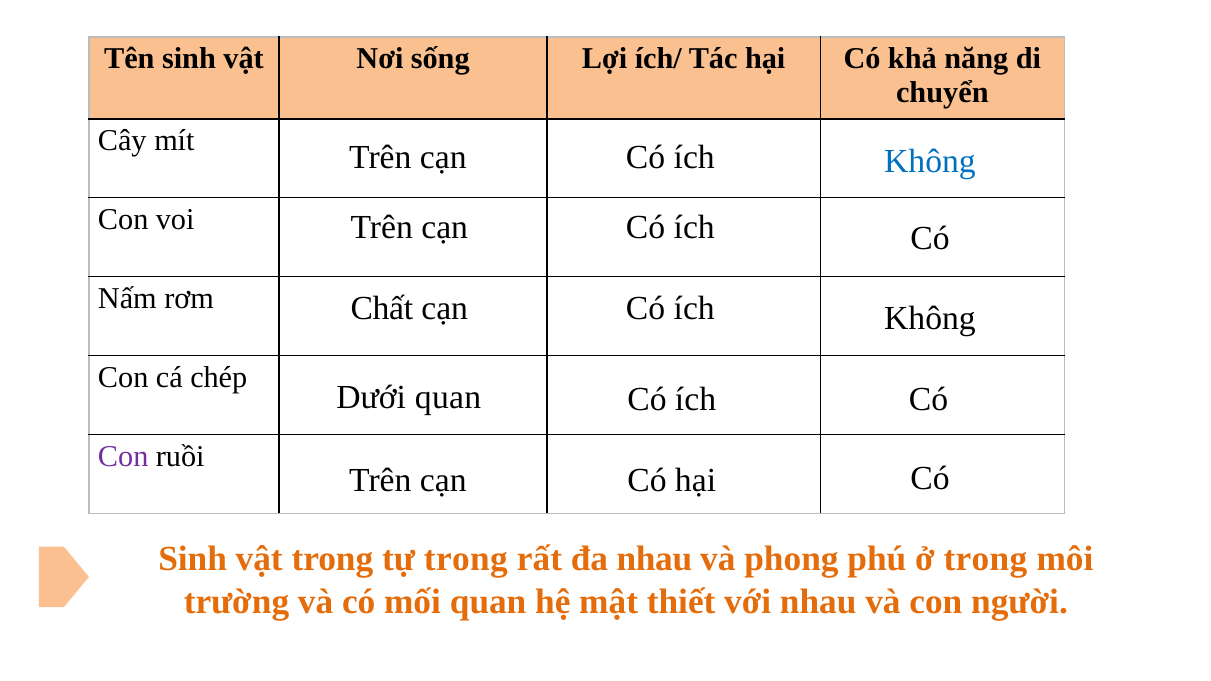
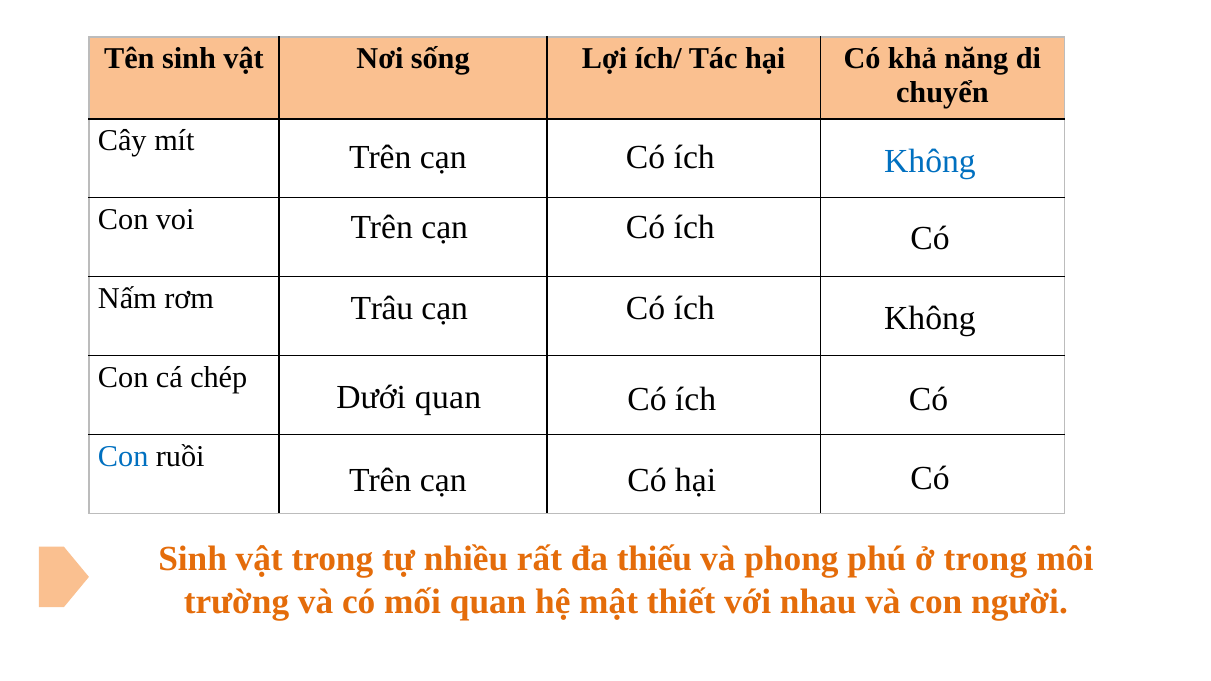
Chất: Chất -> Trâu
Con at (123, 456) colour: purple -> blue
tự trong: trong -> nhiều
đa nhau: nhau -> thiếu
